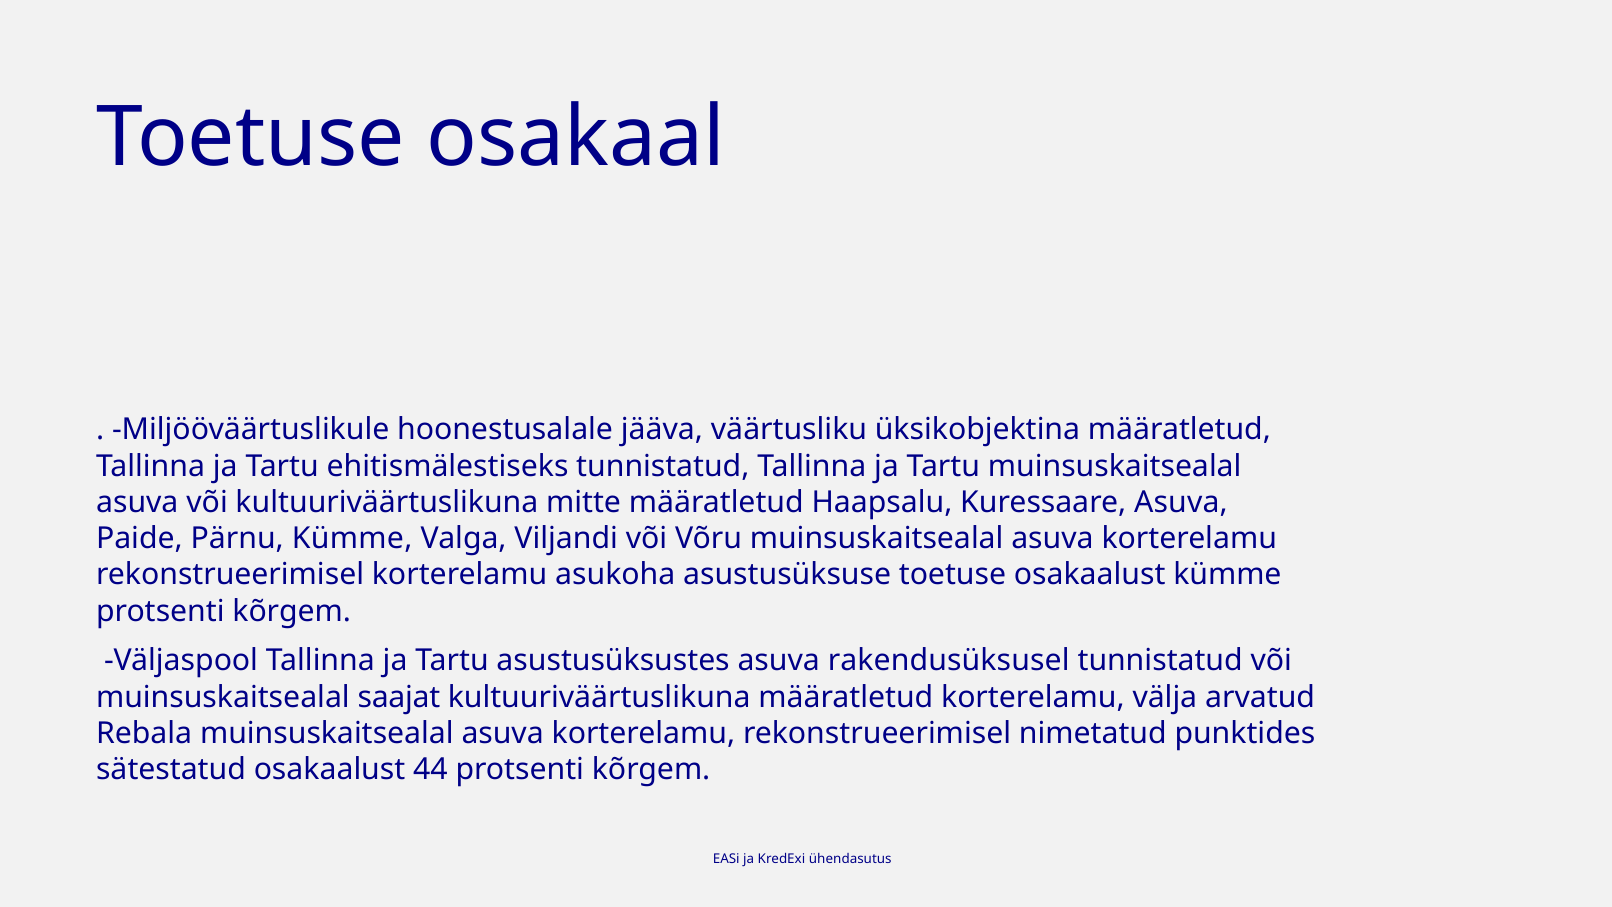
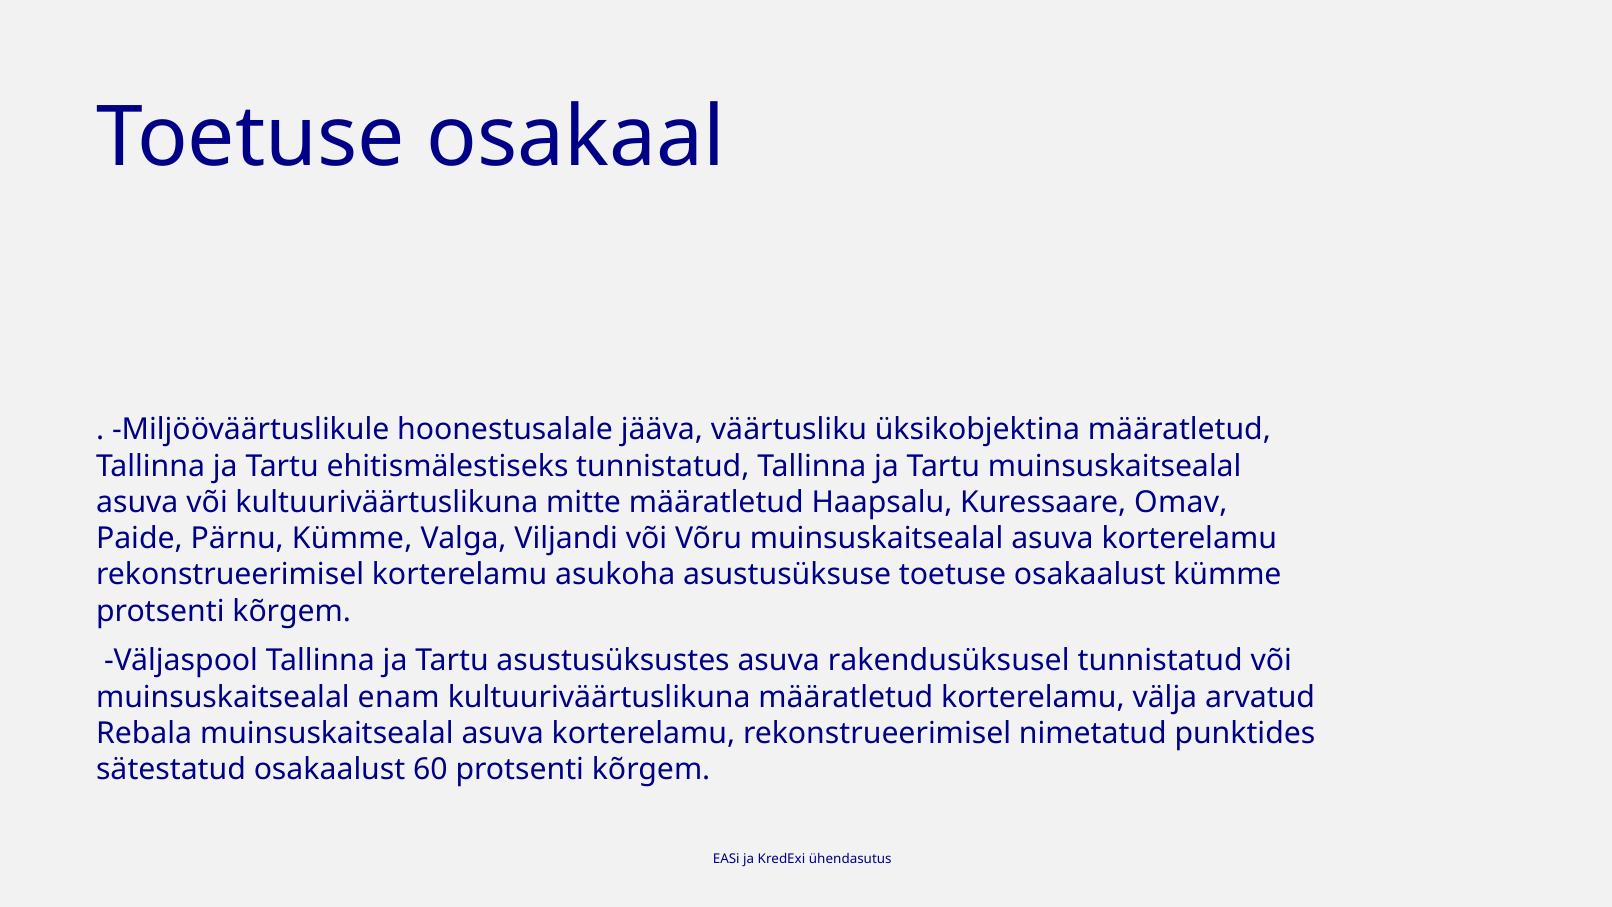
Kuressaare Asuva: Asuva -> Omav
saajat: saajat -> enam
44: 44 -> 60
